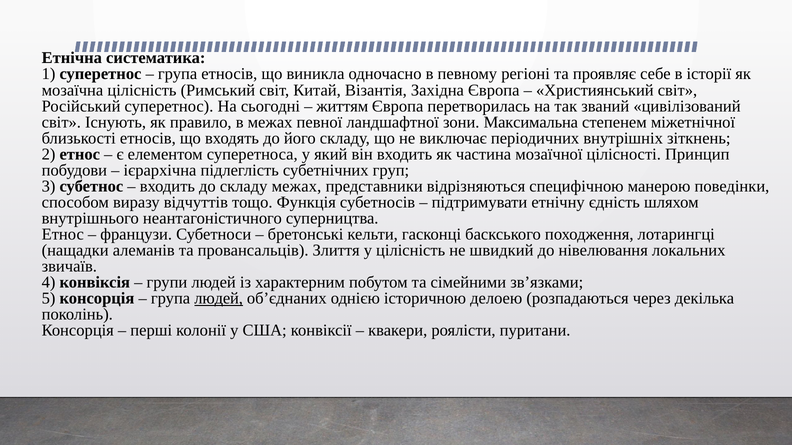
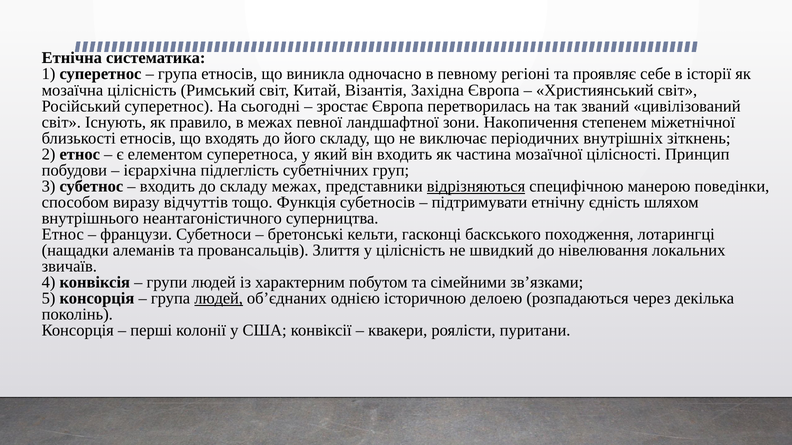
життям: життям -> зростає
Максимальна: Максимальна -> Накопичення
відрізняються underline: none -> present
